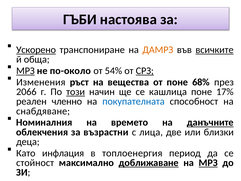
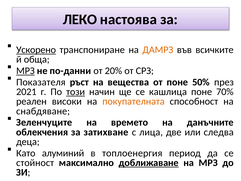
ГЪБИ: ГЪБИ -> ЛЕКО
всичките underline: present -> none
по-около: по-около -> по-данни
54%: 54% -> 20%
СРЗ underline: present -> none
Изменения: Изменения -> Показателя
68%: 68% -> 50%
2066: 2066 -> 2021
17%: 17% -> 70%
членно: членно -> високи
покупателната colour: blue -> orange
Номиналния: Номиналния -> Зеленчуците
данъчните underline: present -> none
възрастни: възрастни -> затихване
близки: близки -> следва
инфлация: инфлация -> алуминий
МРЗ at (208, 163) underline: present -> none
